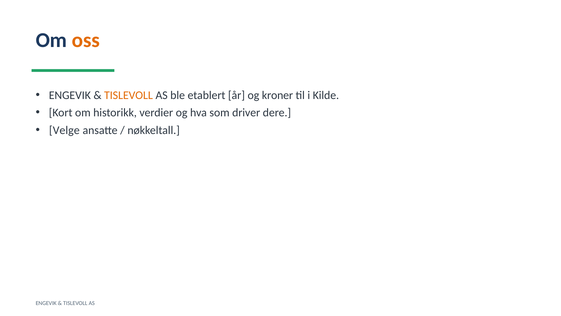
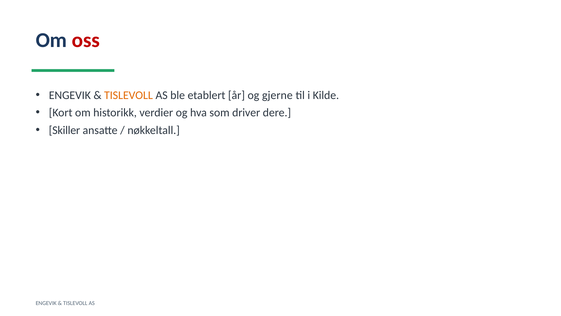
oss colour: orange -> red
kroner: kroner -> gjerne
Velge: Velge -> Skiller
